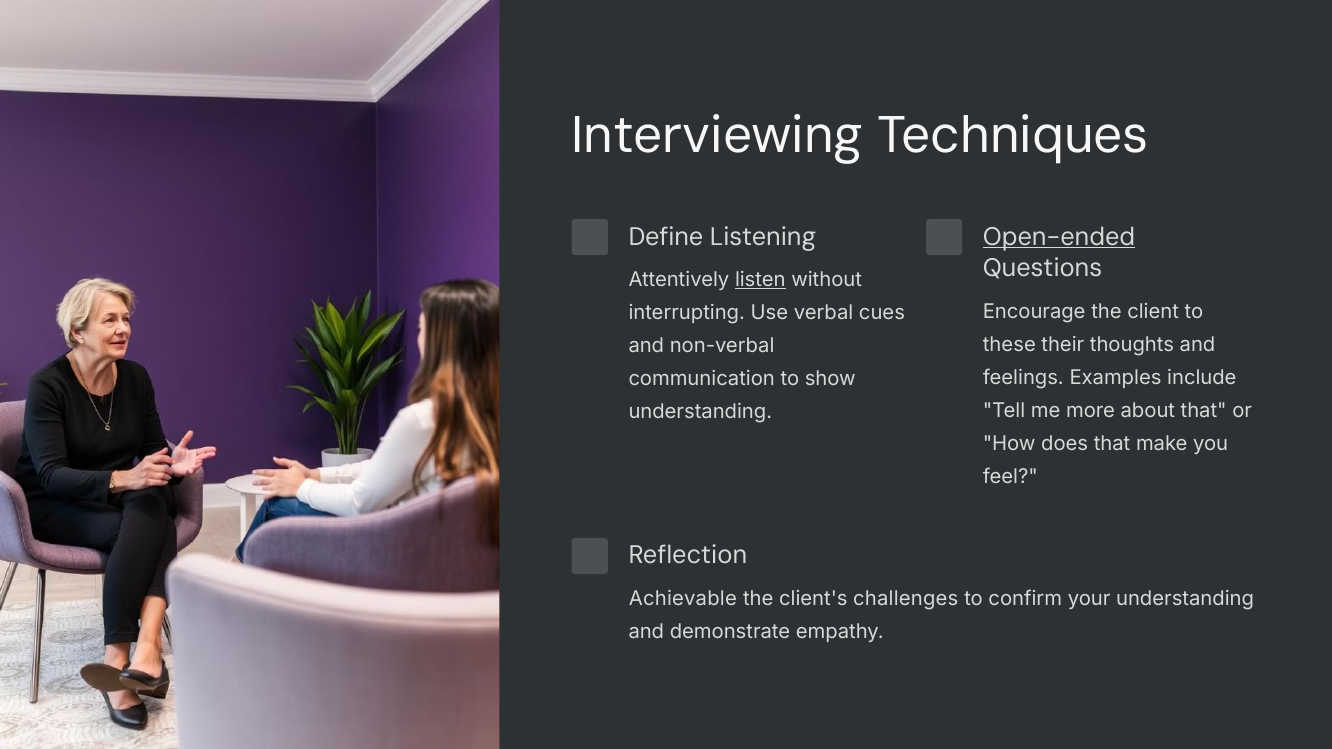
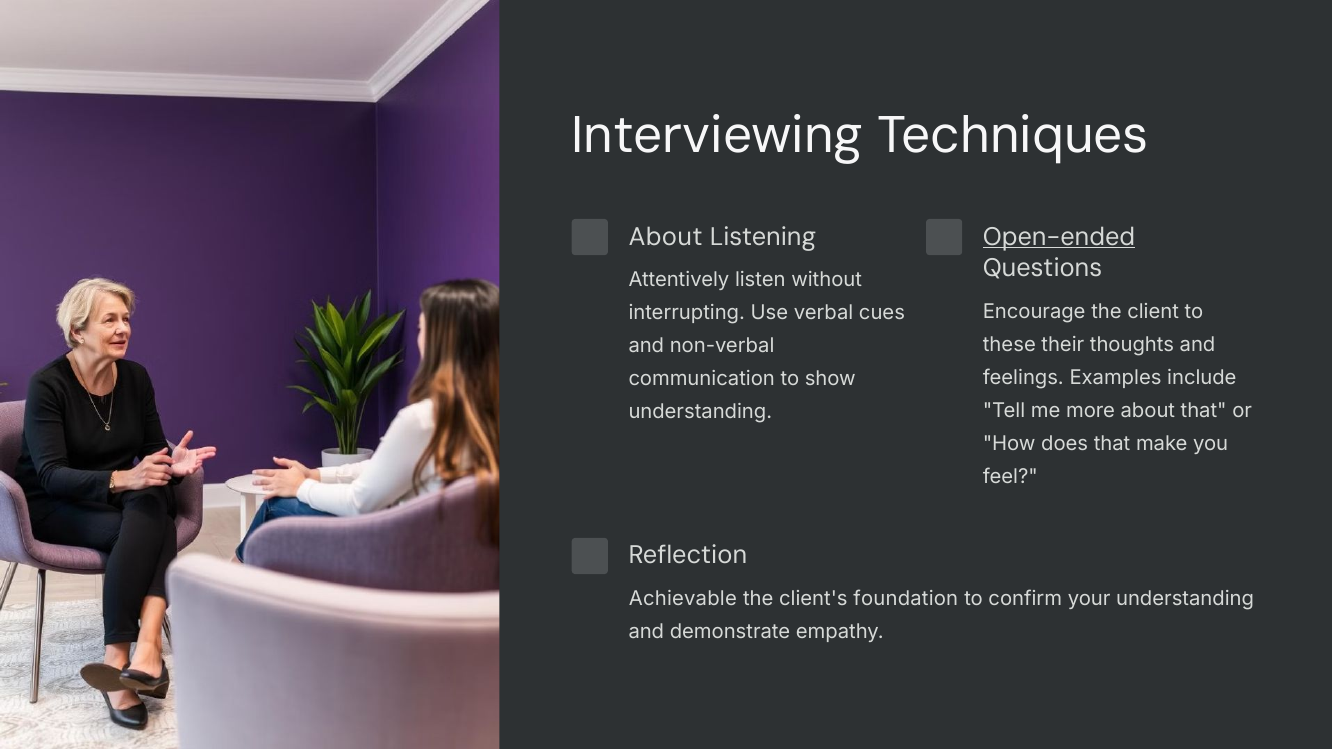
Define at (666, 237): Define -> About
listen underline: present -> none
challenges: challenges -> foundation
